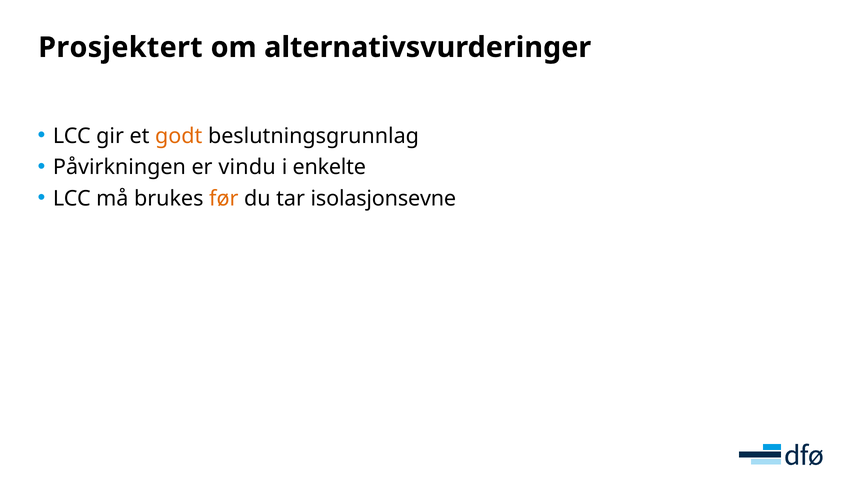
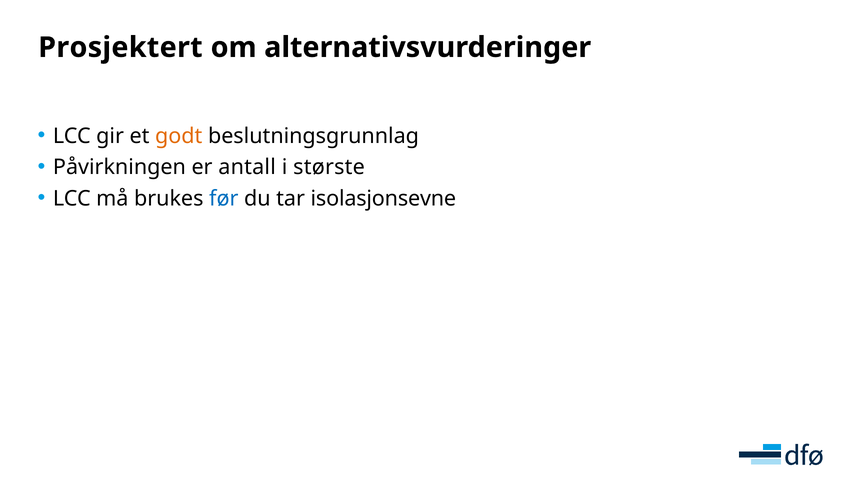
vindu: vindu -> antall
enkelte: enkelte -> største
før colour: orange -> blue
